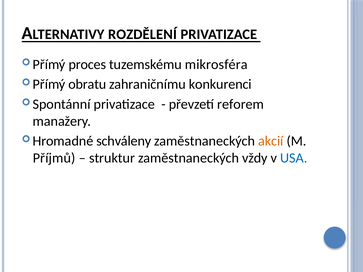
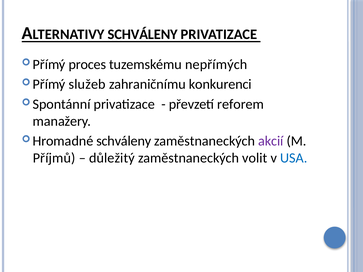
ROZDĚLENÍ at (143, 34): ROZDĚLENÍ -> SCHVÁLENY
mikrosféra: mikrosféra -> nepřímých
obratu: obratu -> služeb
akcií colour: orange -> purple
struktur: struktur -> důležitý
vždy: vždy -> volit
